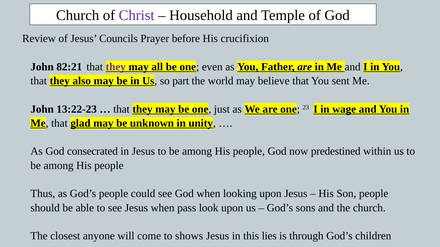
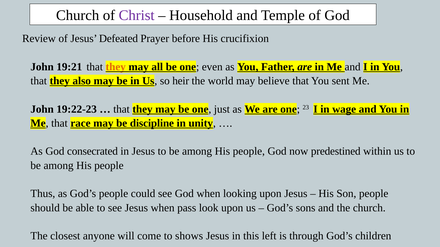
Councils: Councils -> Defeated
82:21: 82:21 -> 19:21
they at (116, 67) colour: purple -> orange
part: part -> heir
13:22-23: 13:22-23 -> 19:22-23
glad: glad -> race
unknown: unknown -> discipline
lies: lies -> left
